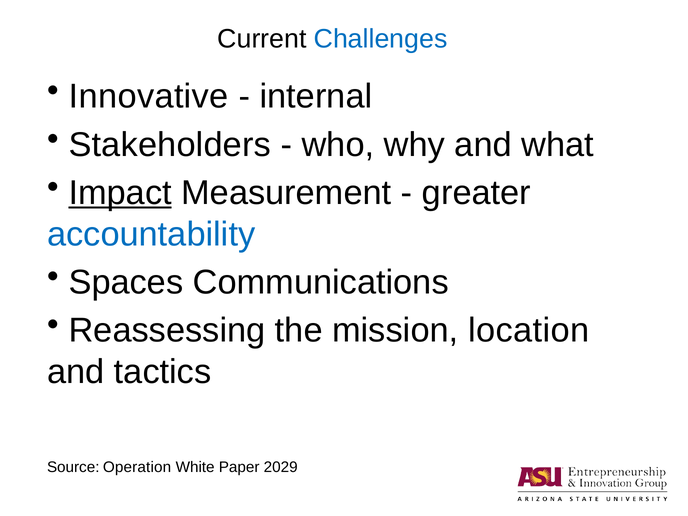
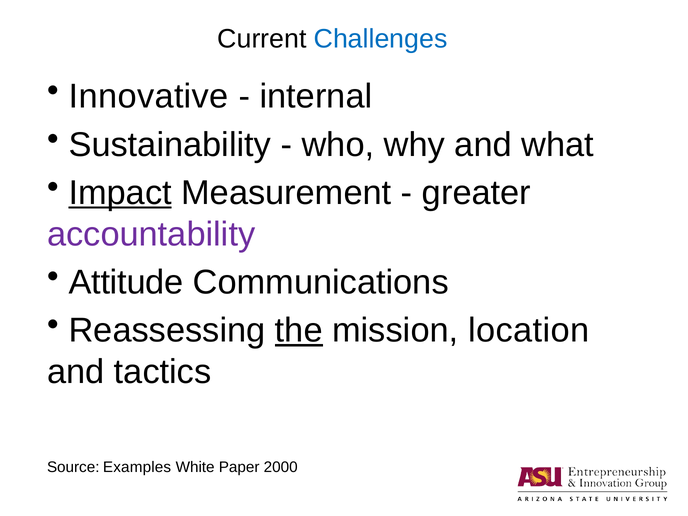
Stakeholders: Stakeholders -> Sustainability
accountability colour: blue -> purple
Spaces: Spaces -> Attitude
the underline: none -> present
Operation: Operation -> Examples
2029: 2029 -> 2000
